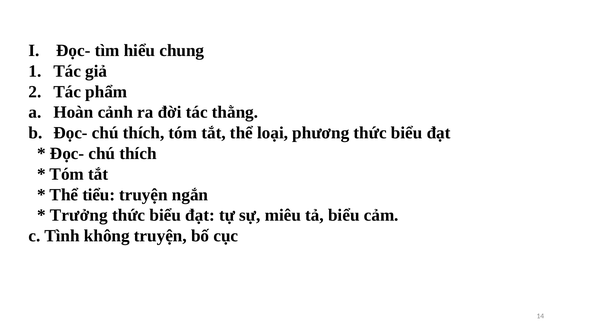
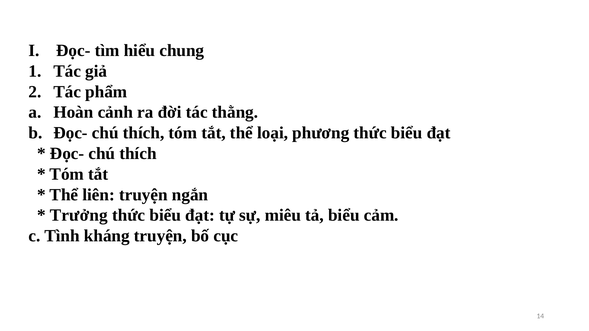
tiểu: tiểu -> liên
không: không -> kháng
